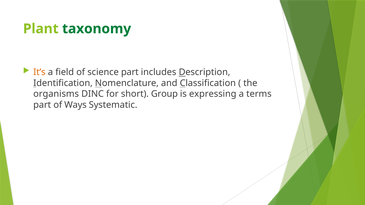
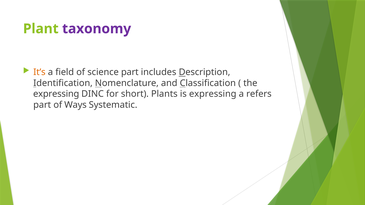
taxonomy colour: green -> purple
organisms at (56, 94): organisms -> expressing
Group: Group -> Plants
terms: terms -> refers
